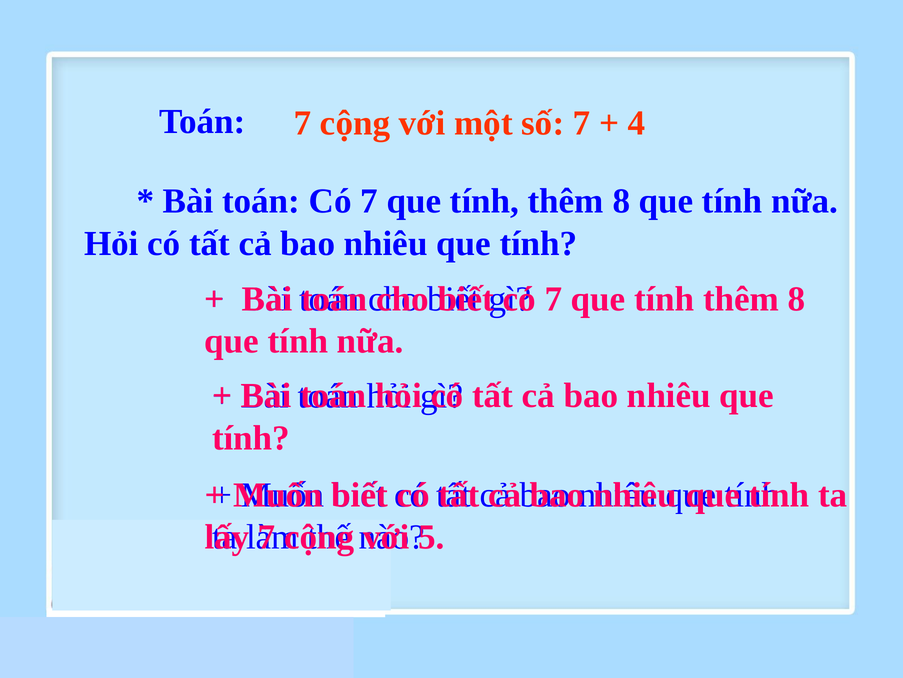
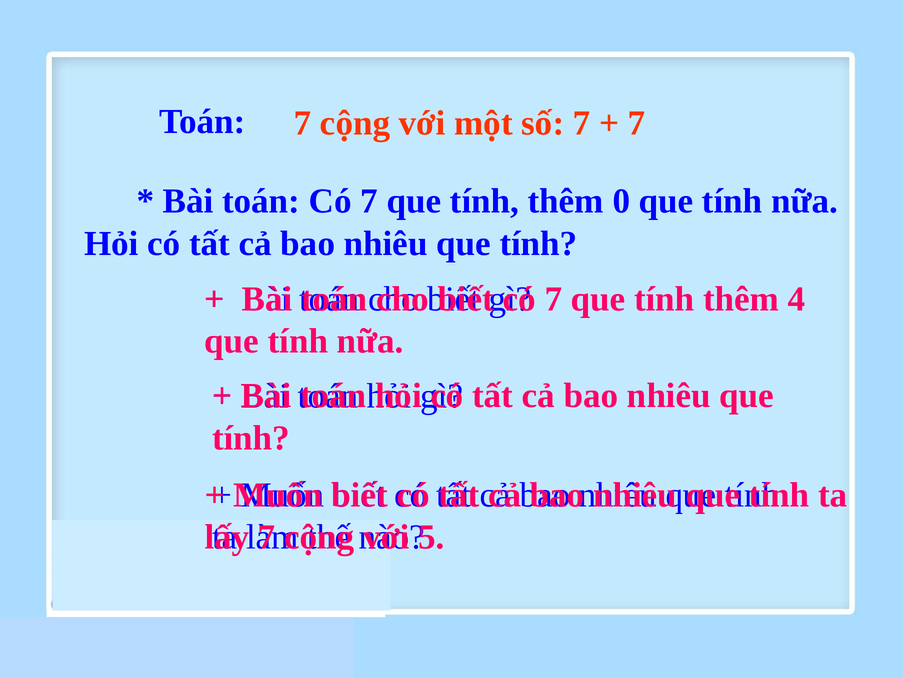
4 at (637, 123): 4 -> 7
8 at (621, 201): 8 -> 0
8 at (797, 299): 8 -> 4
